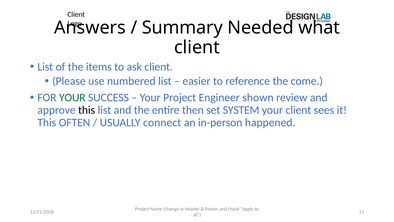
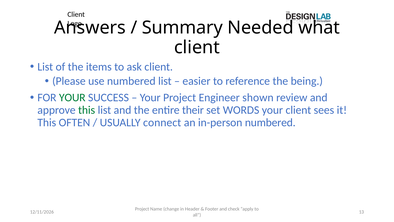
come: come -> being
this at (87, 110) colour: black -> green
then: then -> their
SYSTEM: SYSTEM -> WORDS
in-person happened: happened -> numbered
